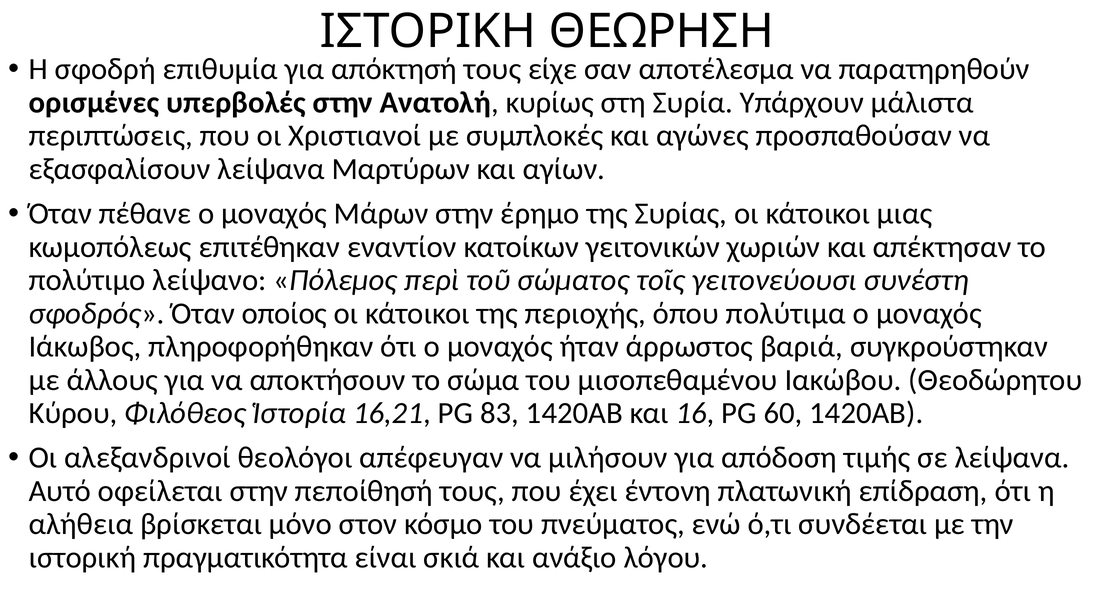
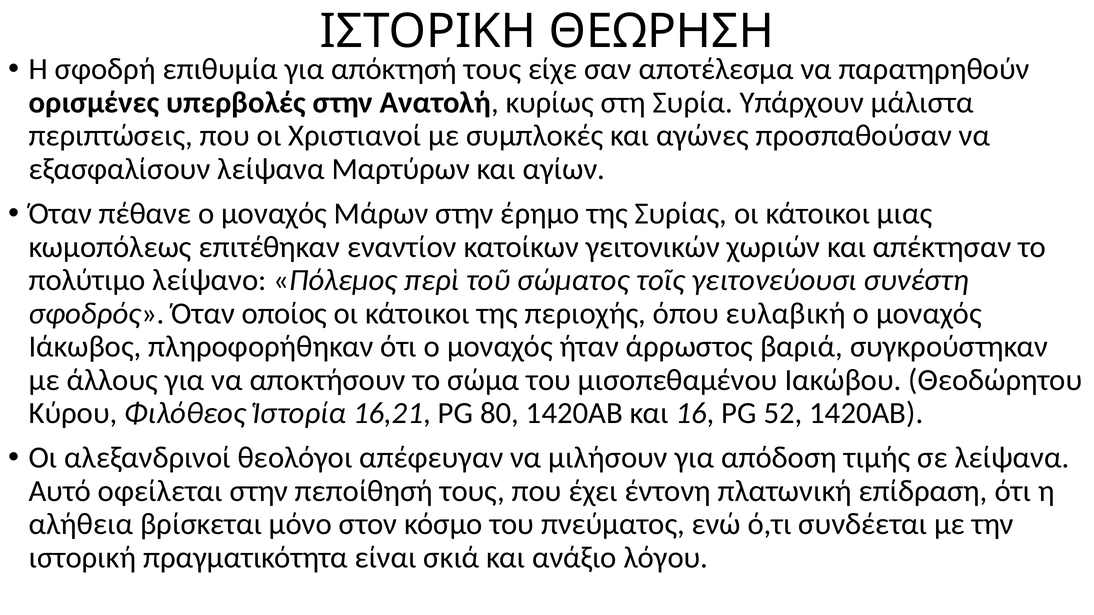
πολύτιμα: πολύτιμα -> ευλαβική
83: 83 -> 80
60: 60 -> 52
